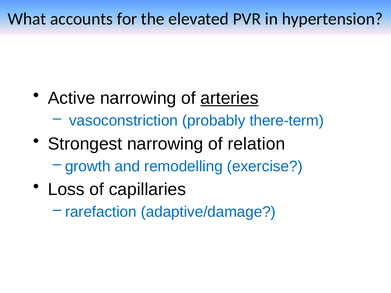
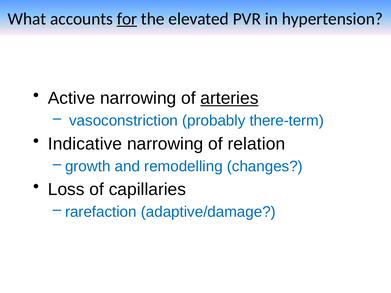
for underline: none -> present
Strongest: Strongest -> Indicative
exercise: exercise -> changes
